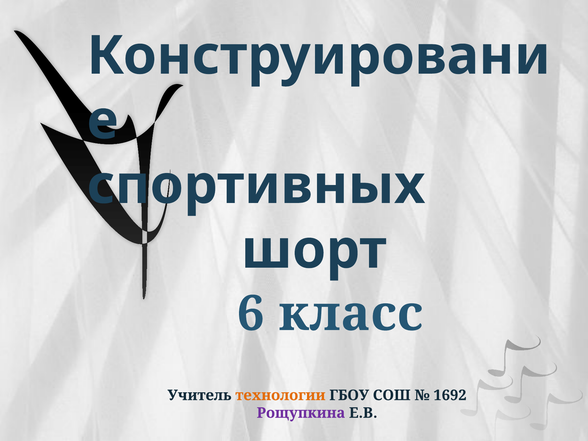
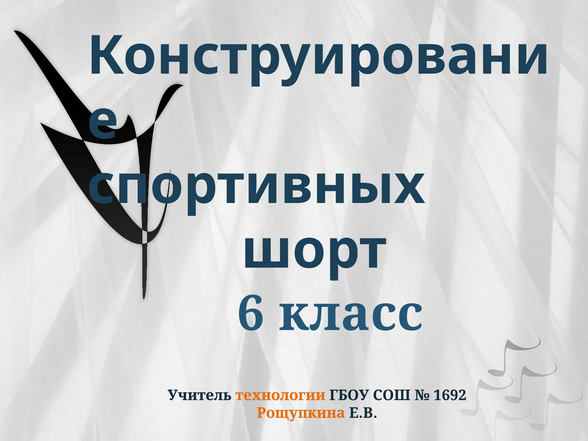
Рощупкина colour: purple -> orange
